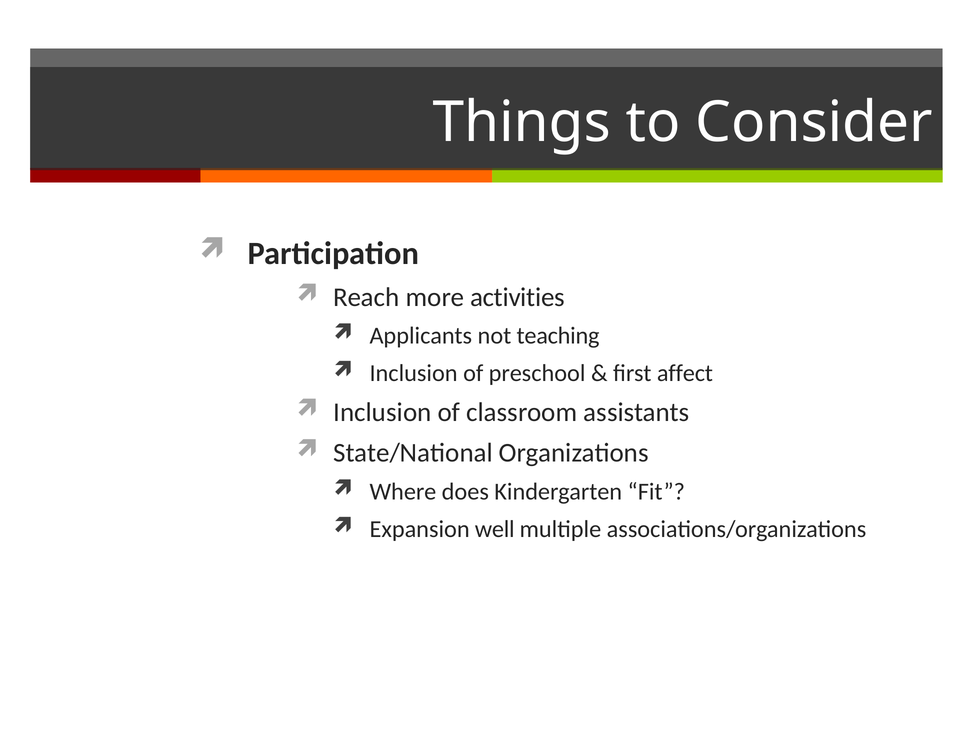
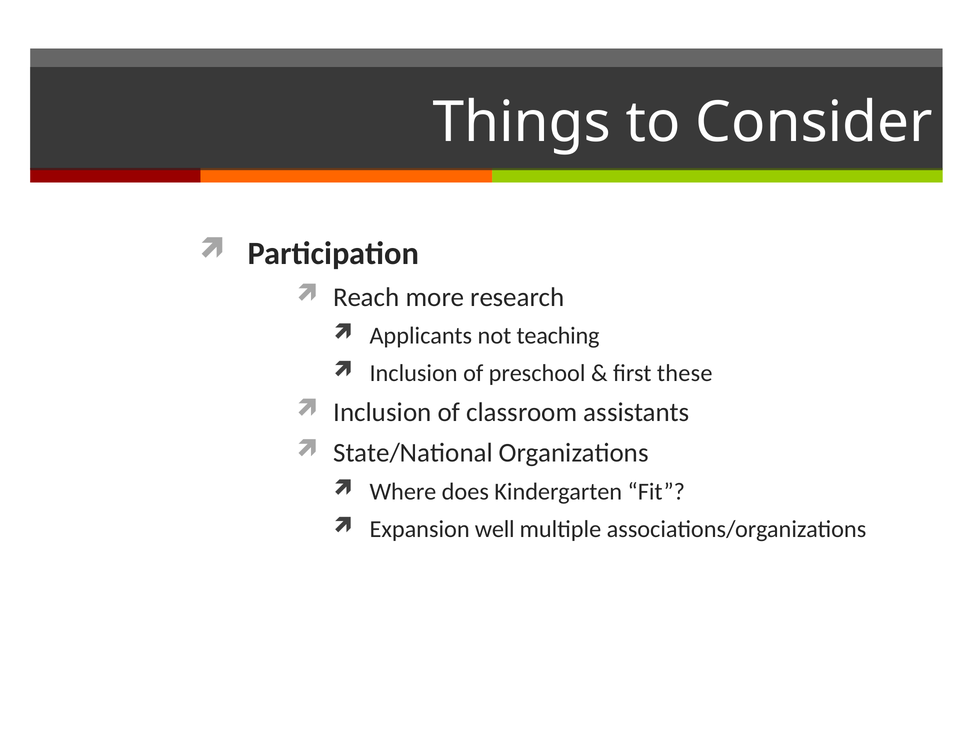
activities: activities -> research
affect: affect -> these
